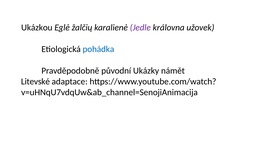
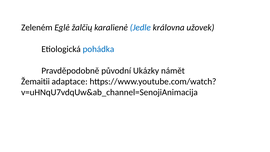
Ukázkou: Ukázkou -> Zeleném
Jedle colour: purple -> blue
Litevské: Litevské -> Žemaitii
